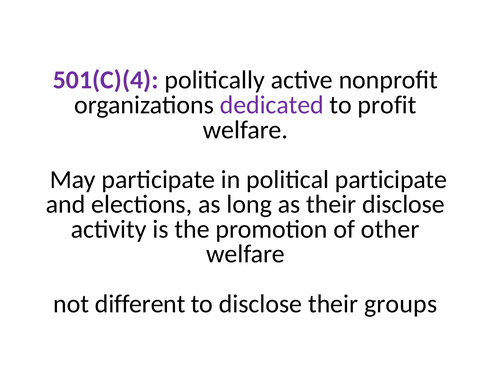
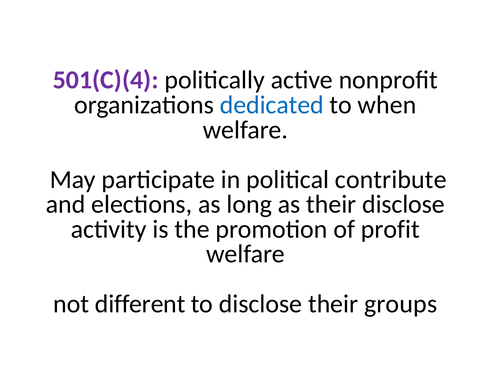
dedicated colour: purple -> blue
profit: profit -> when
political participate: participate -> contribute
other: other -> profit
